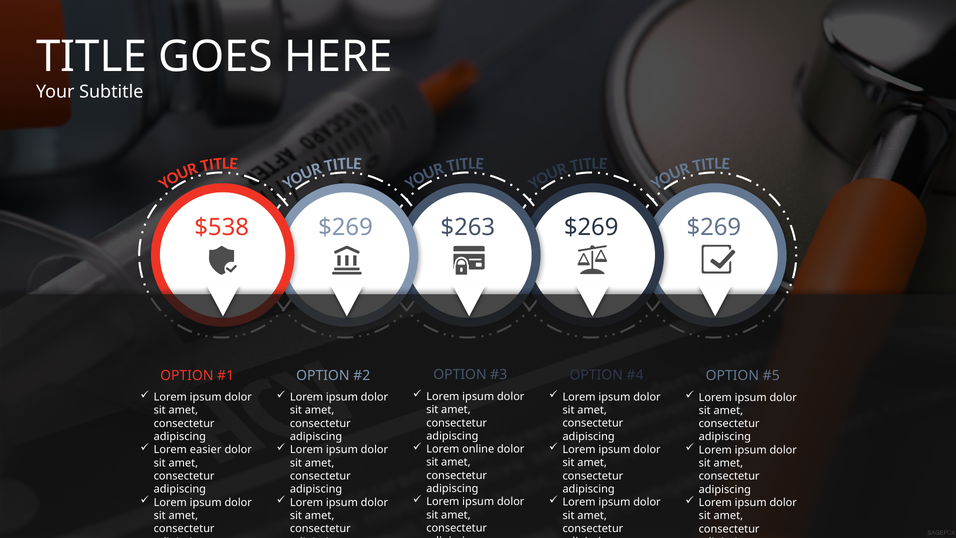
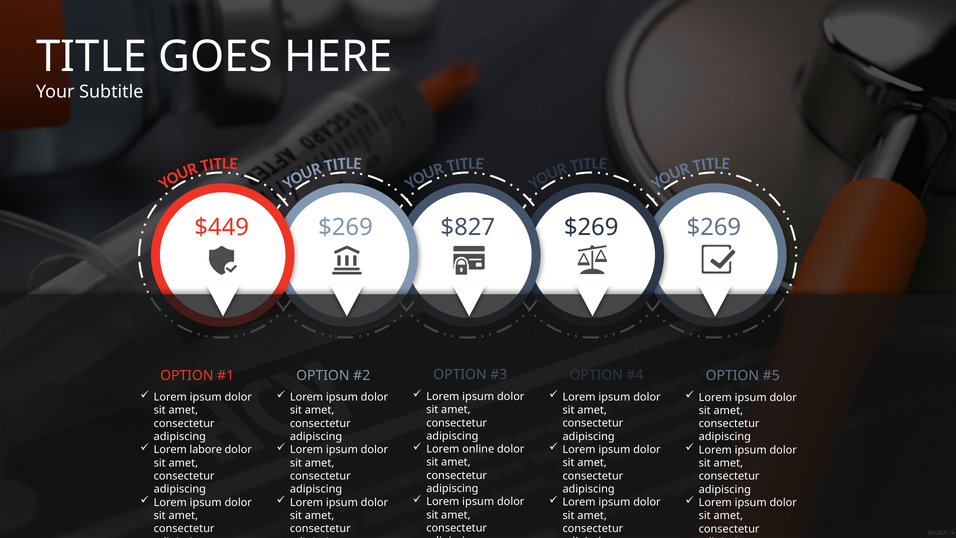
$538: $538 -> $449
$263: $263 -> $827
easier: easier -> labore
